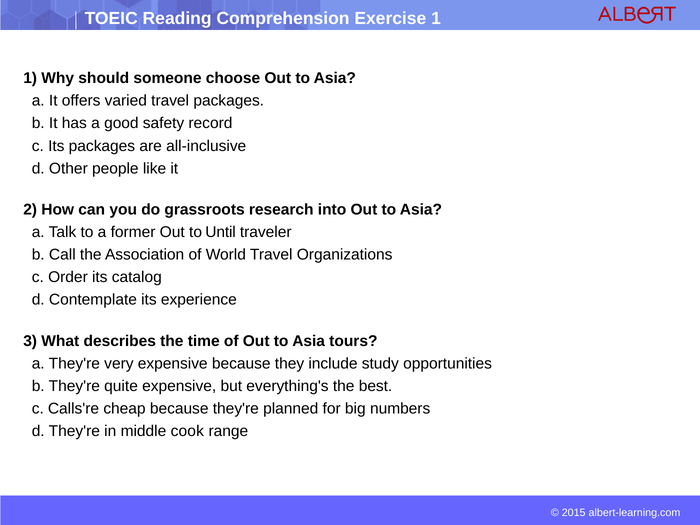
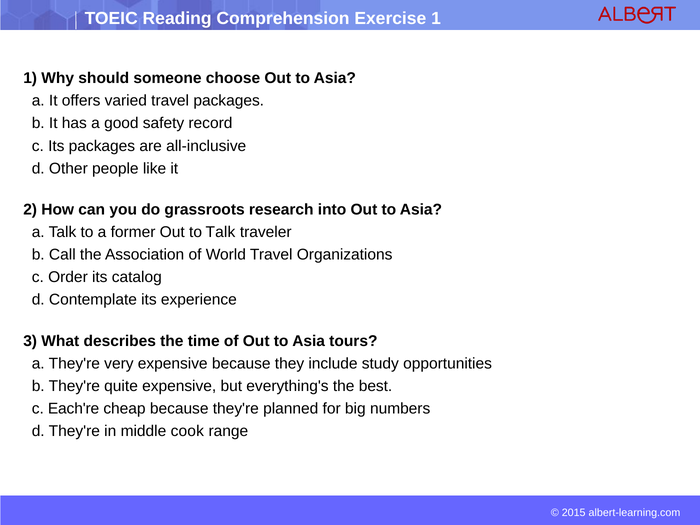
to Until: Until -> Talk
Calls're: Calls're -> Each're
